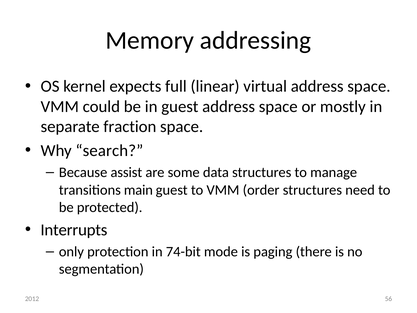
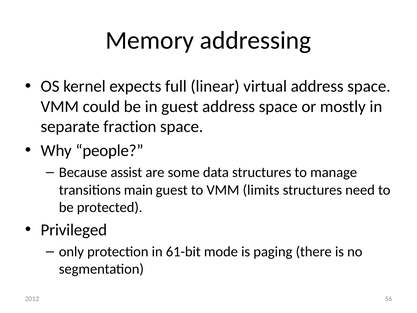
search: search -> people
order: order -> limits
Interrupts: Interrupts -> Privileged
74-bit: 74-bit -> 61-bit
